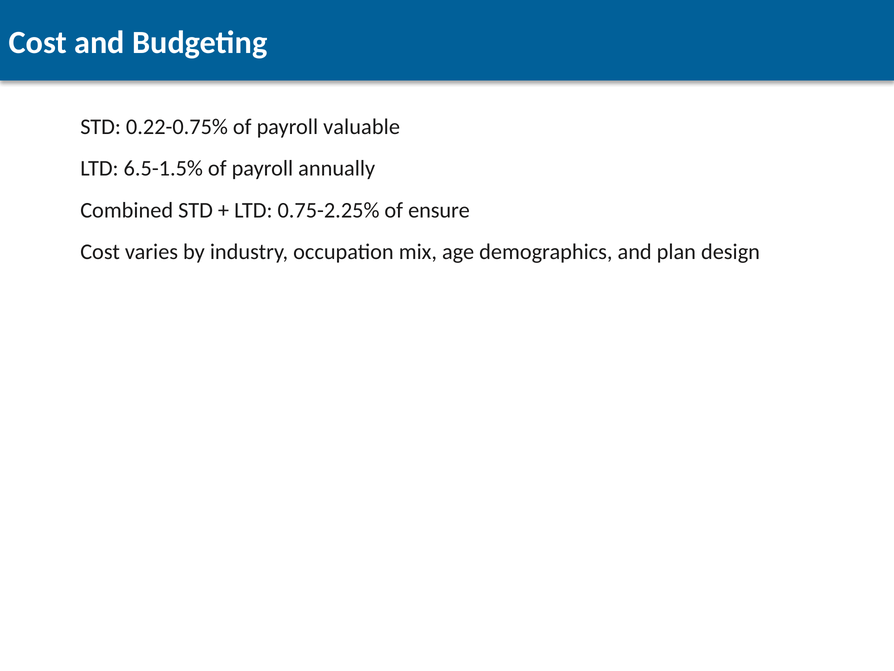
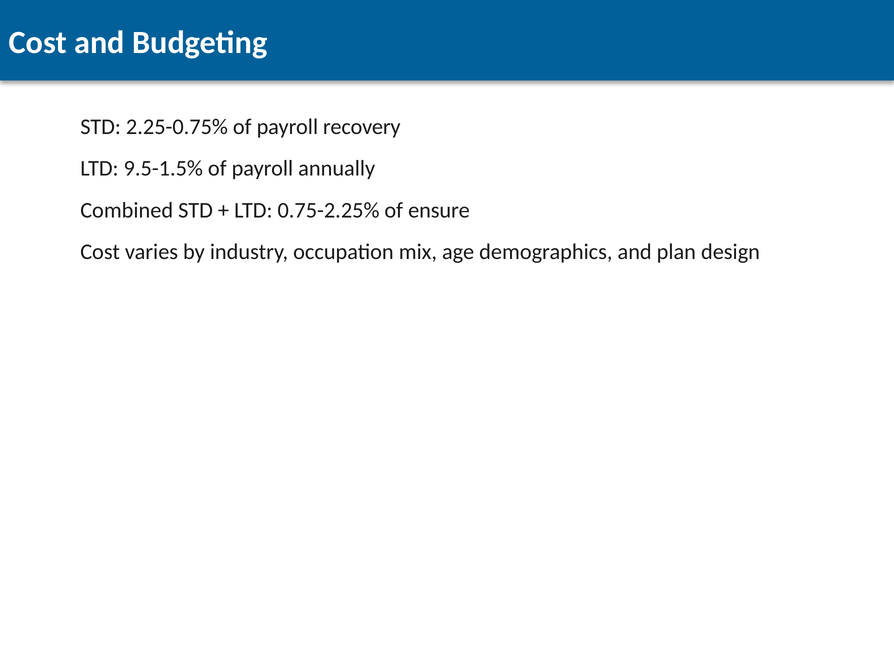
0.22-0.75%: 0.22-0.75% -> 2.25-0.75%
valuable: valuable -> recovery
6.5-1.5%: 6.5-1.5% -> 9.5-1.5%
